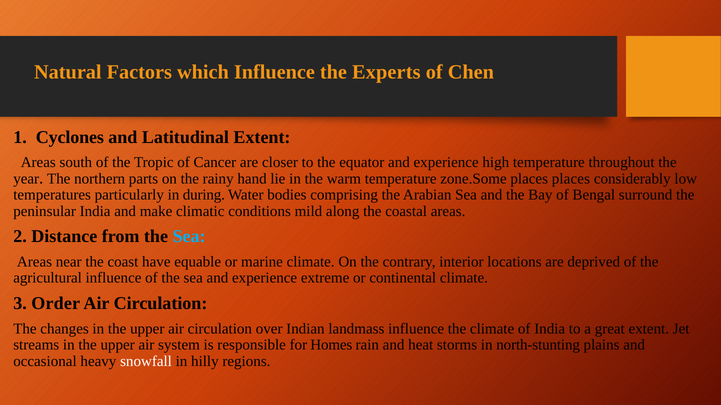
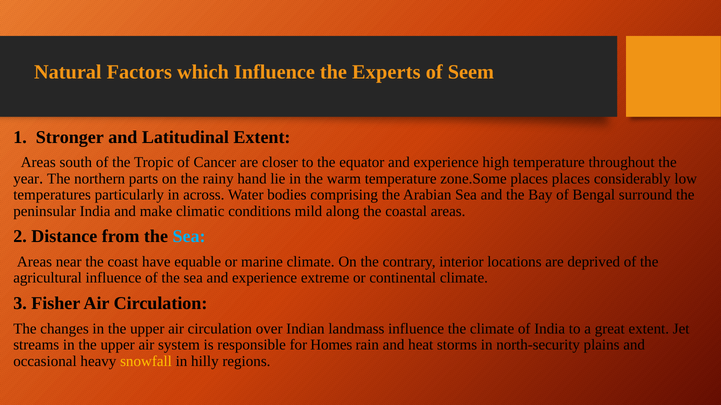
Chen: Chen -> Seem
Cyclones: Cyclones -> Stronger
during: during -> across
Order: Order -> Fisher
north-stunting: north-stunting -> north-security
snowfall colour: white -> yellow
